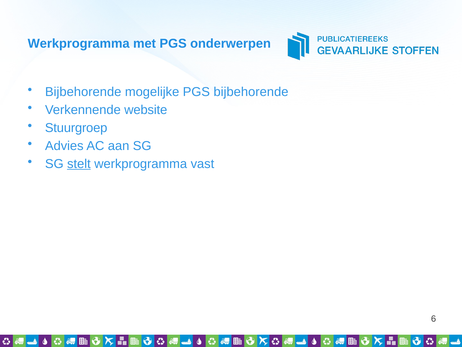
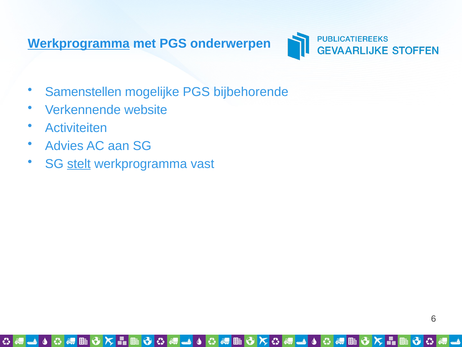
Werkprogramma at (79, 44) underline: none -> present
Bijbehorende at (83, 92): Bijbehorende -> Samenstellen
Stuurgroep: Stuurgroep -> Activiteiten
